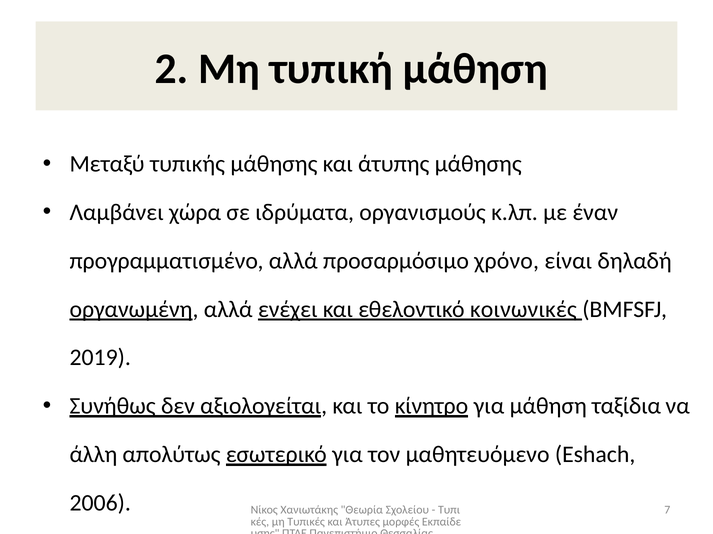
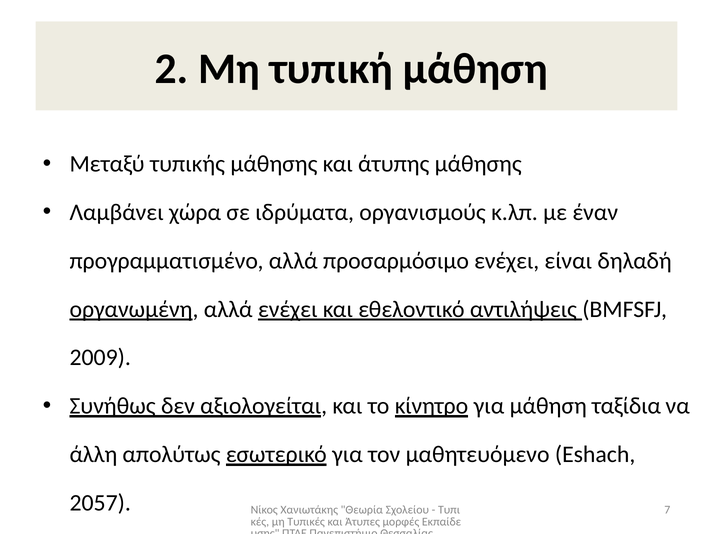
προσαρμόσιμο χρόνο: χρόνο -> ενέχει
κοινωνικές: κοινωνικές -> αντιλήψεις
2019: 2019 -> 2009
2006: 2006 -> 2057
